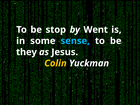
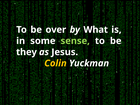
stop: stop -> over
Went: Went -> What
sense colour: light blue -> light green
